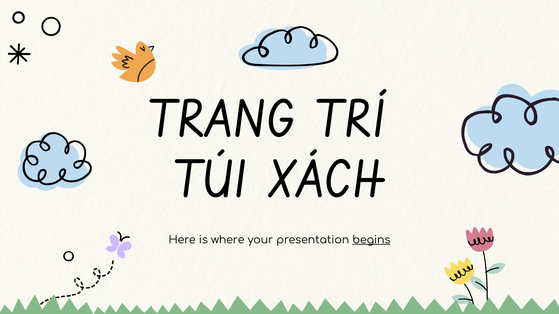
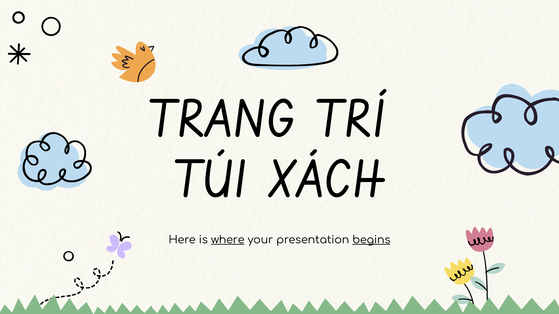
where underline: none -> present
